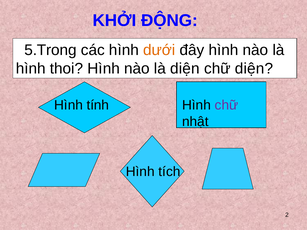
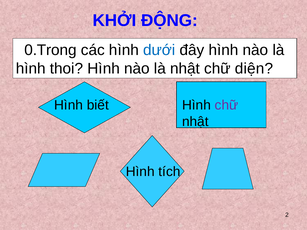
5.Trong: 5.Trong -> 0.Trong
dưới colour: orange -> blue
là diện: diện -> nhật
tính: tính -> biết
